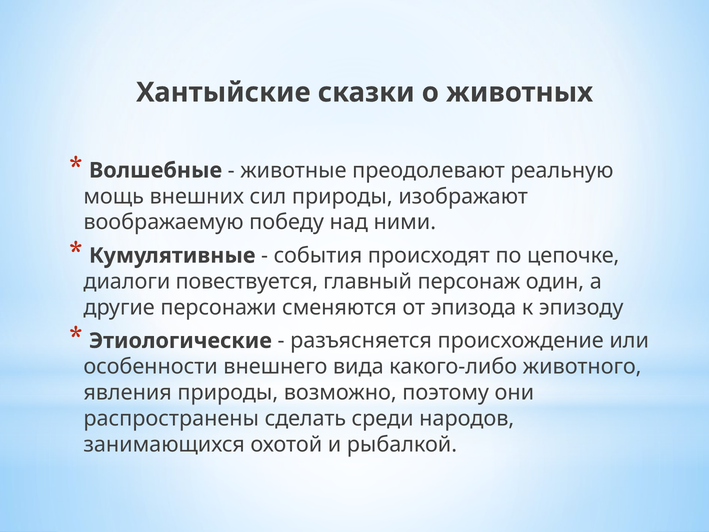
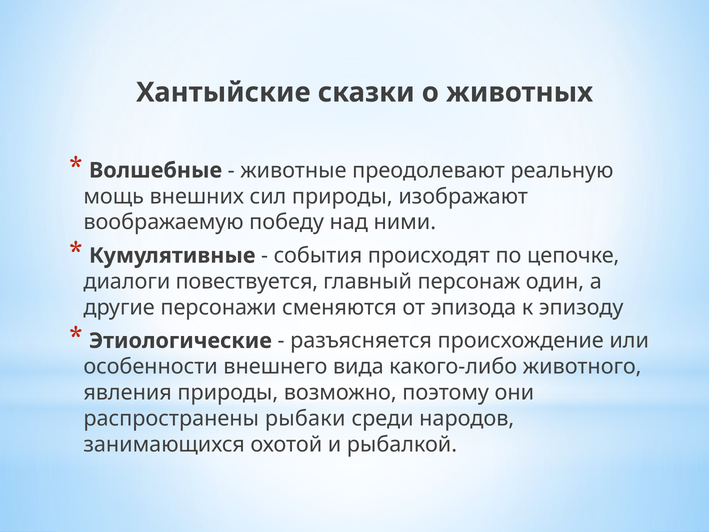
сделать: сделать -> рыбаки
